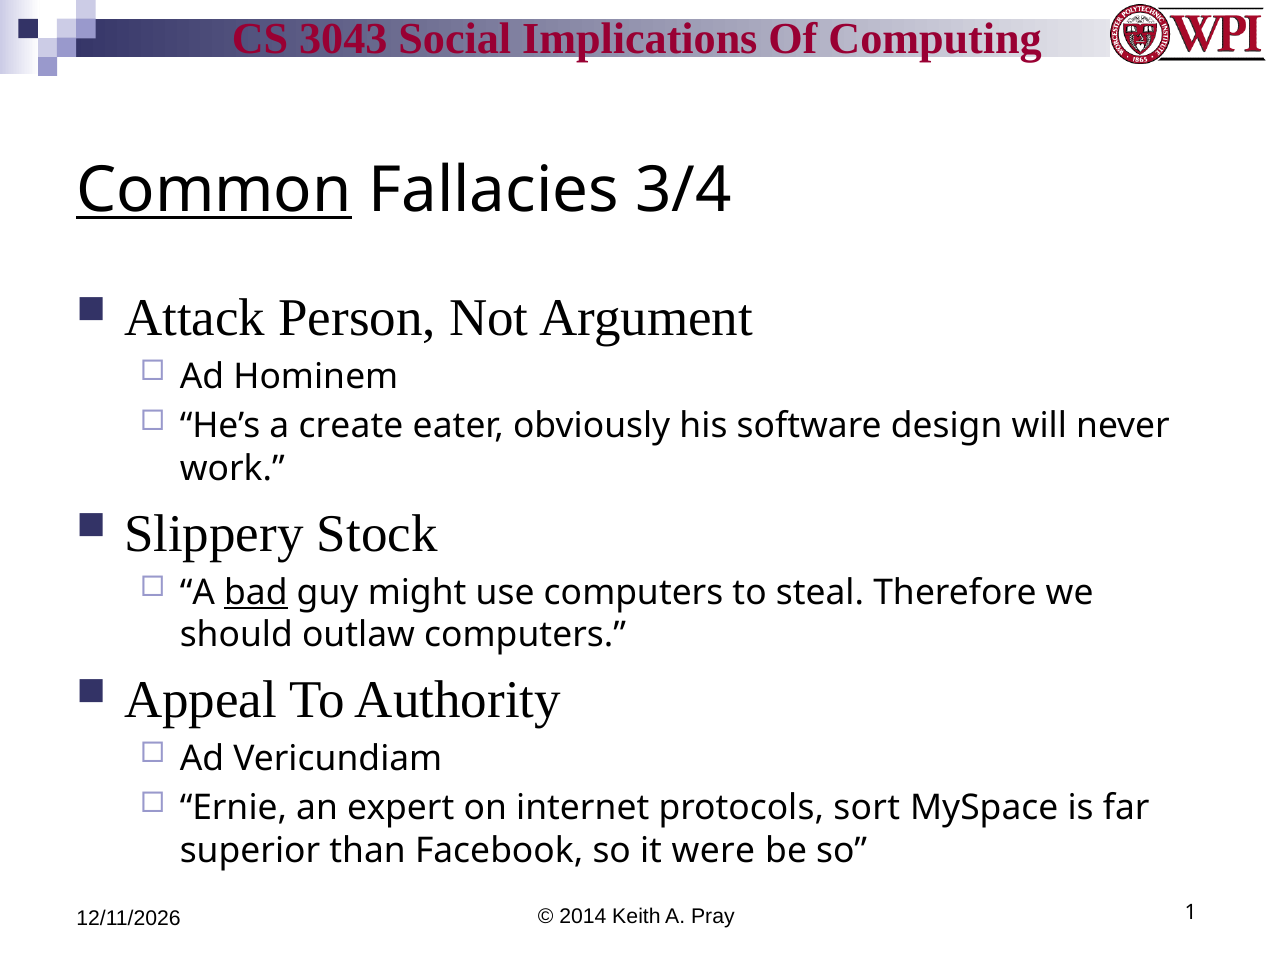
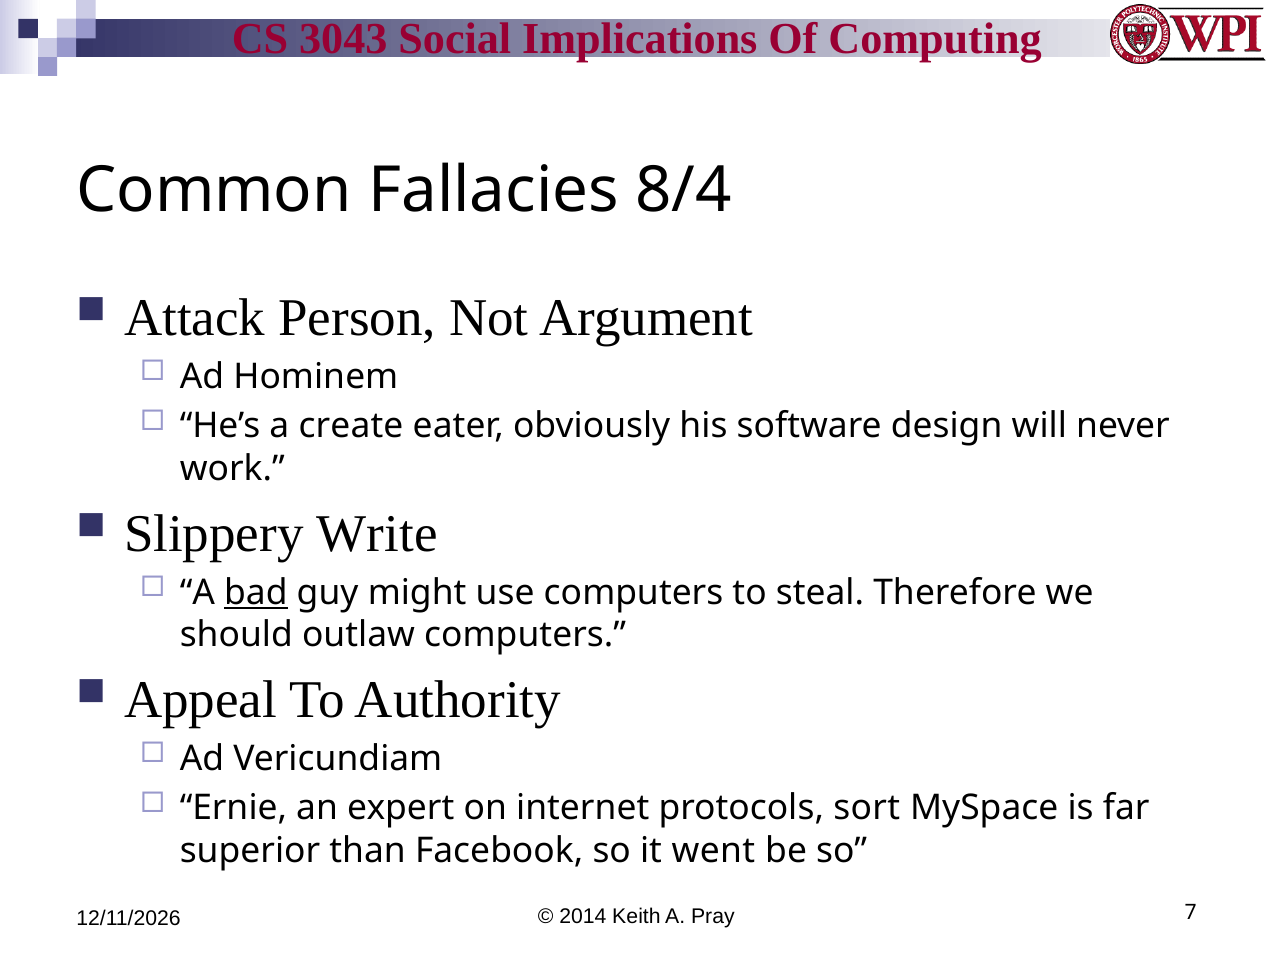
Common underline: present -> none
3/4: 3/4 -> 8/4
Stock: Stock -> Write
were: were -> went
1: 1 -> 7
